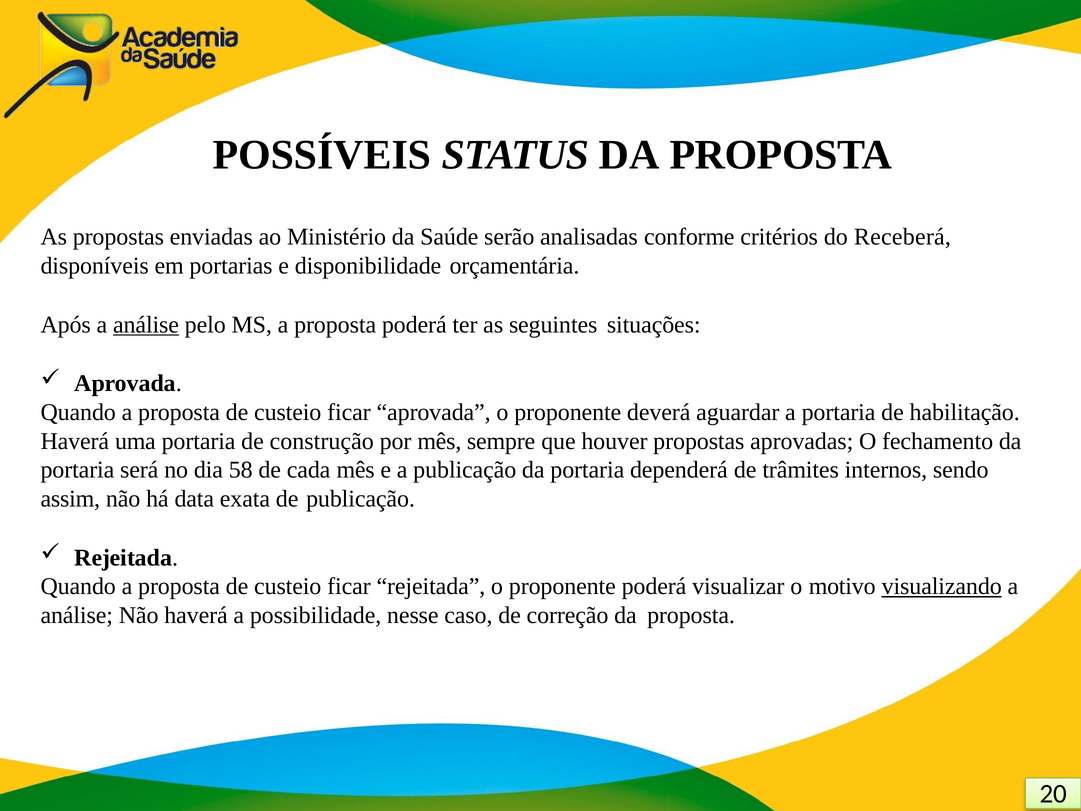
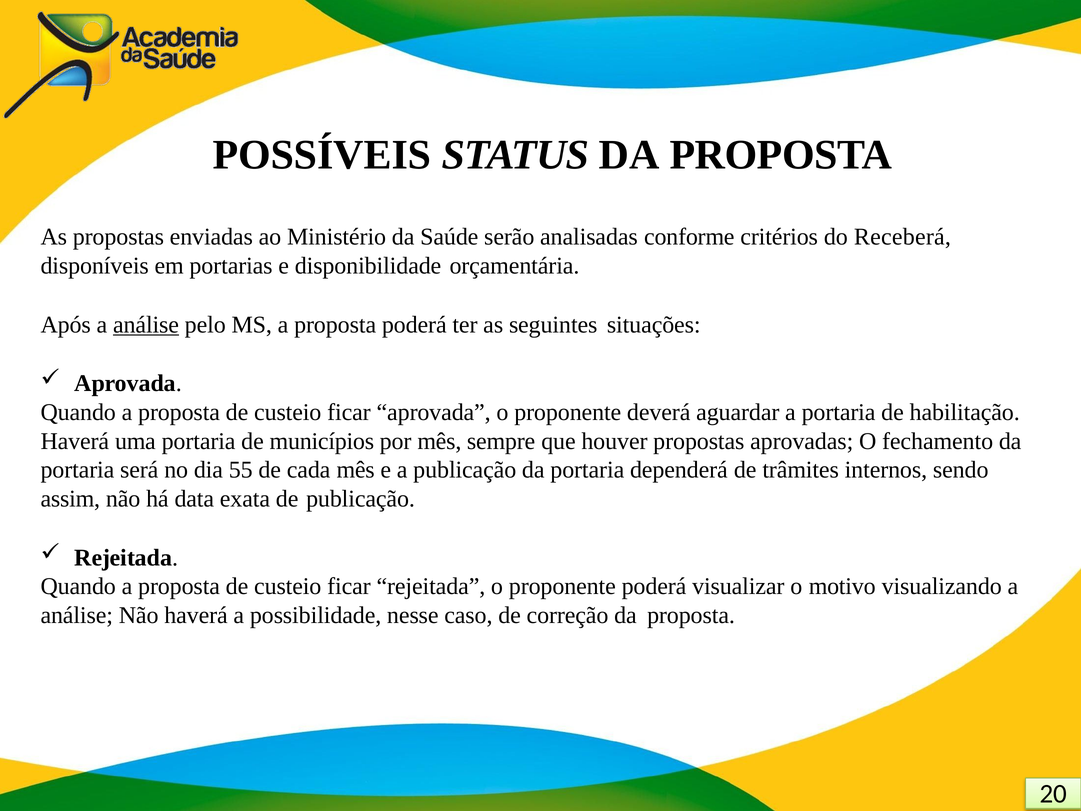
construção: construção -> municípios
58: 58 -> 55
visualizando underline: present -> none
